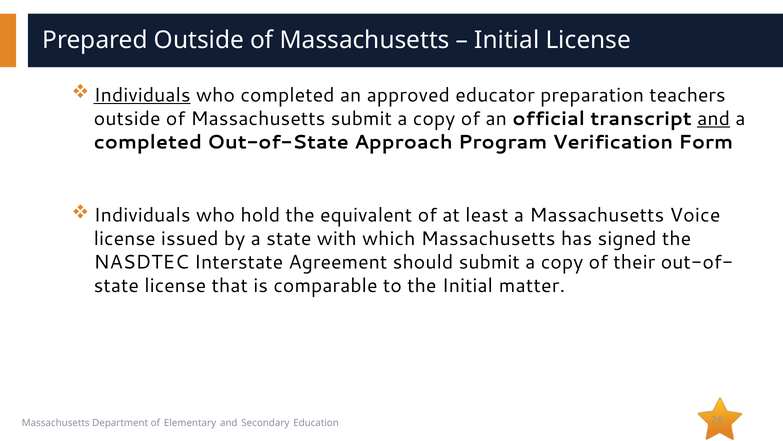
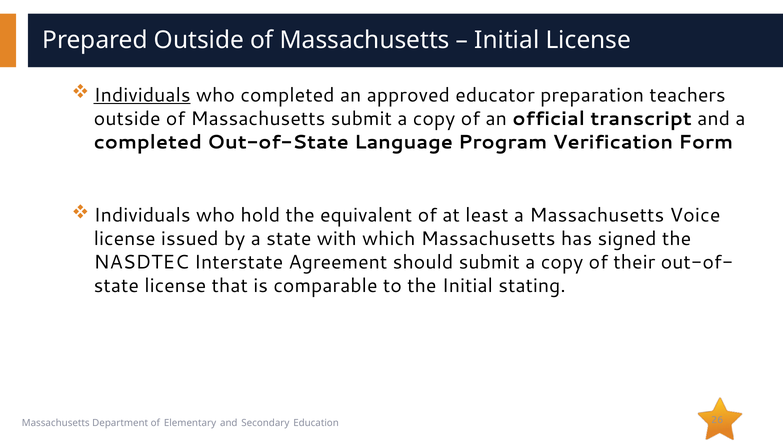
and at (714, 119) underline: present -> none
Approach: Approach -> Language
matter: matter -> stating
